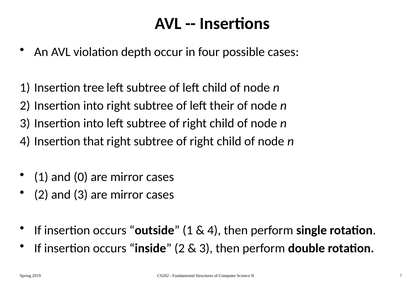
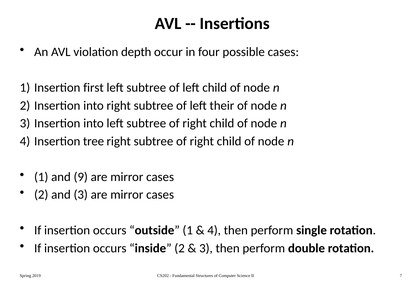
tree: tree -> first
that: that -> tree
0: 0 -> 9
